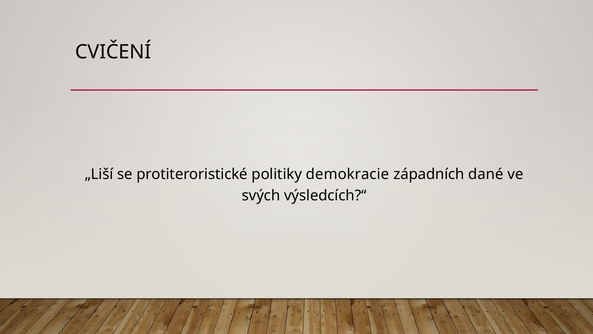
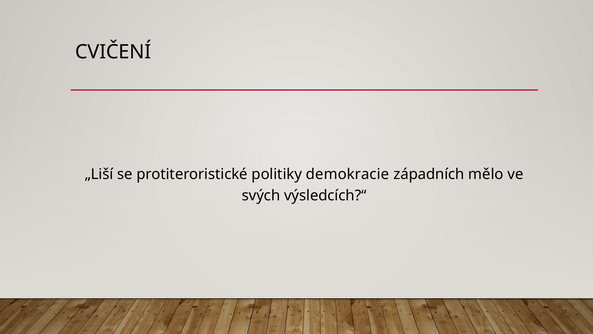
dané: dané -> mělo
